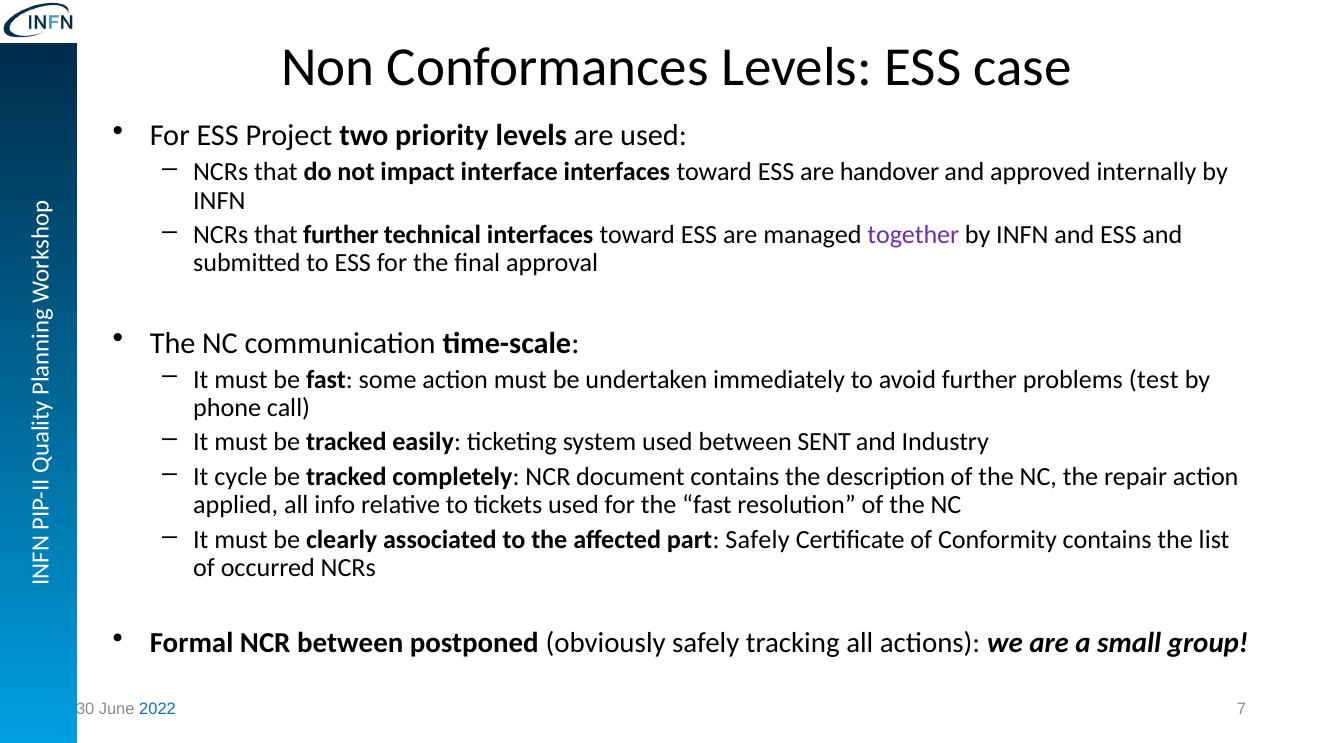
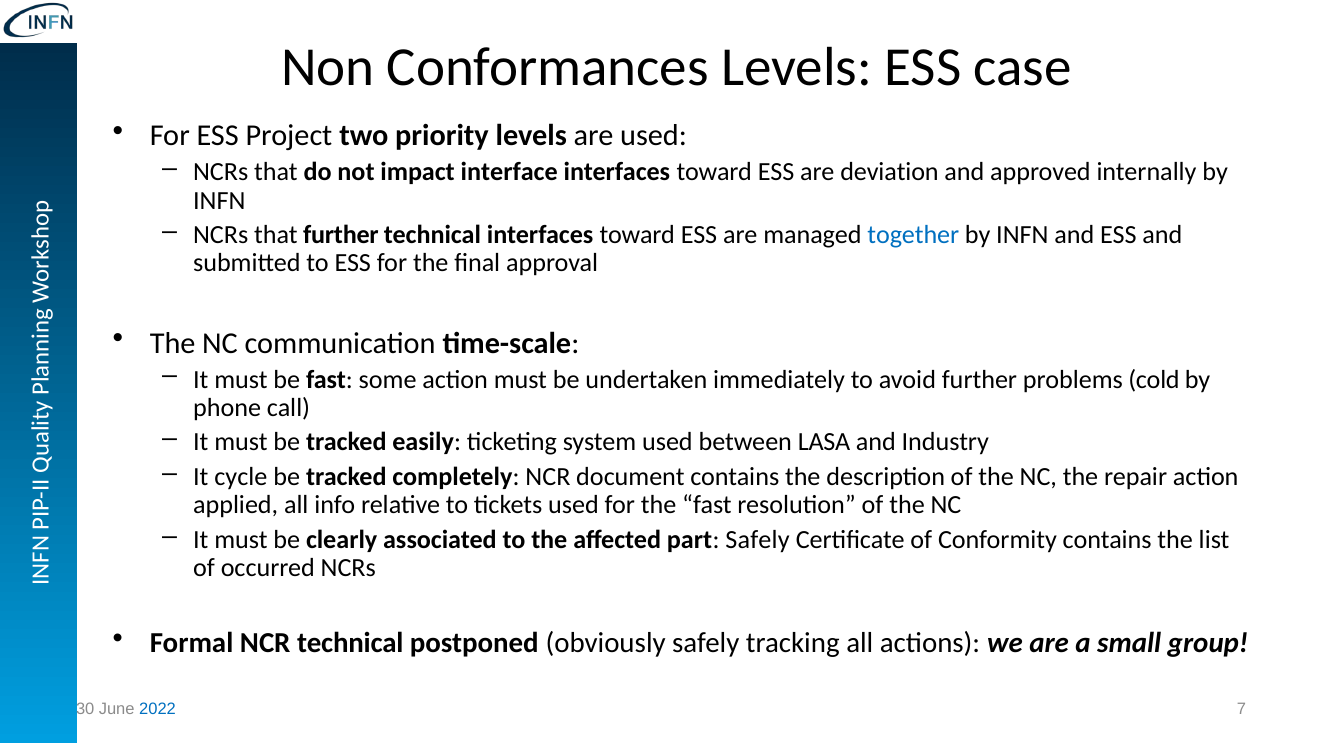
handover: handover -> deviation
together colour: purple -> blue
test: test -> cold
SENT: SENT -> LASA
NCR between: between -> technical
